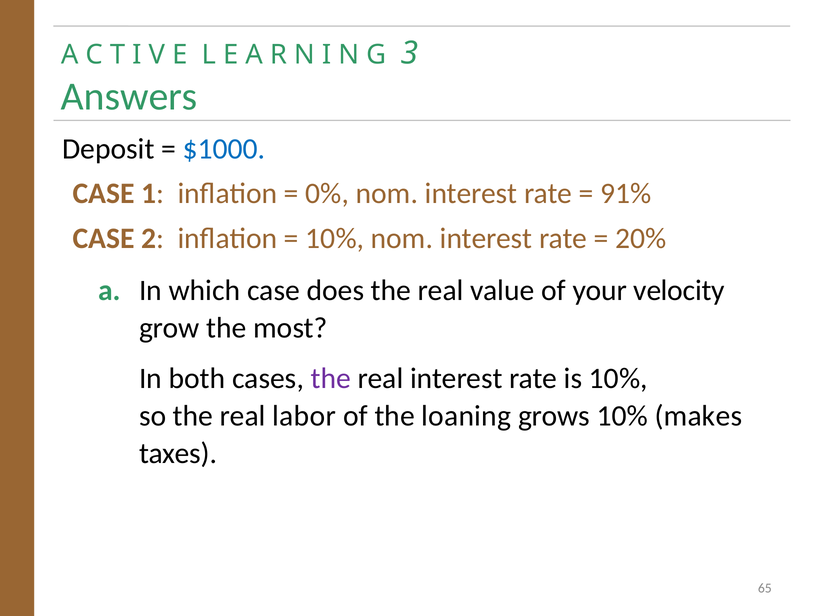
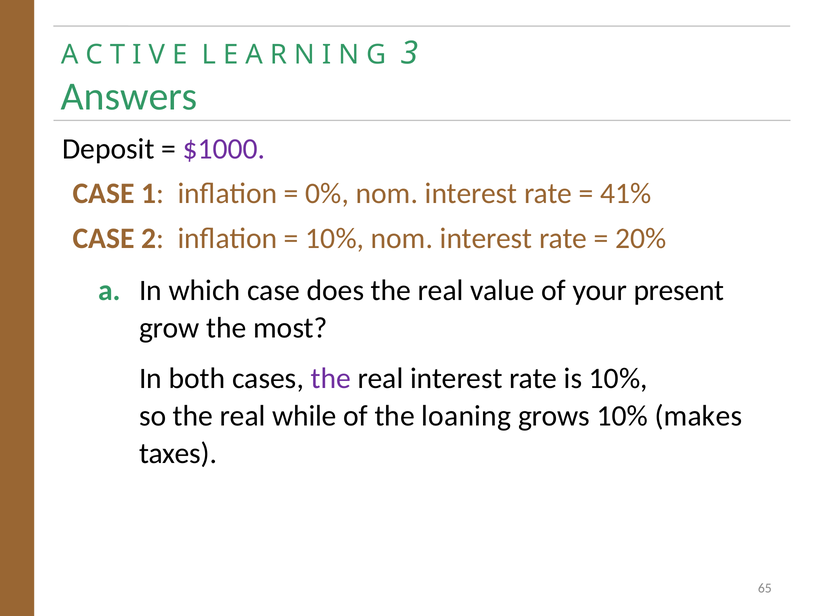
$1000 colour: blue -> purple
91%: 91% -> 41%
velocity: velocity -> present
labor: labor -> while
